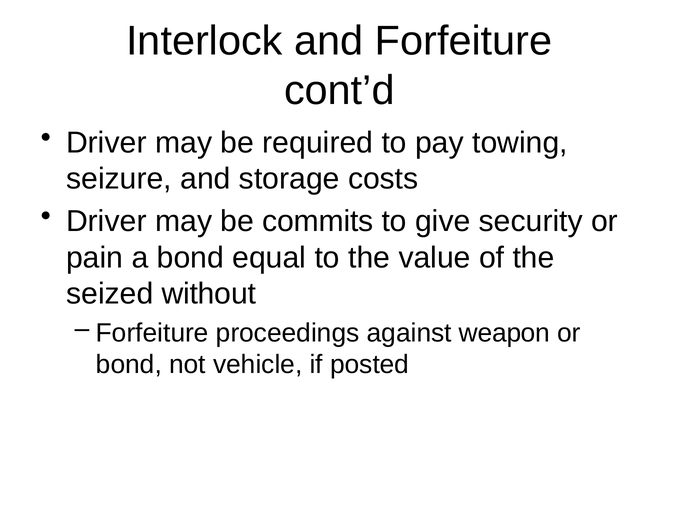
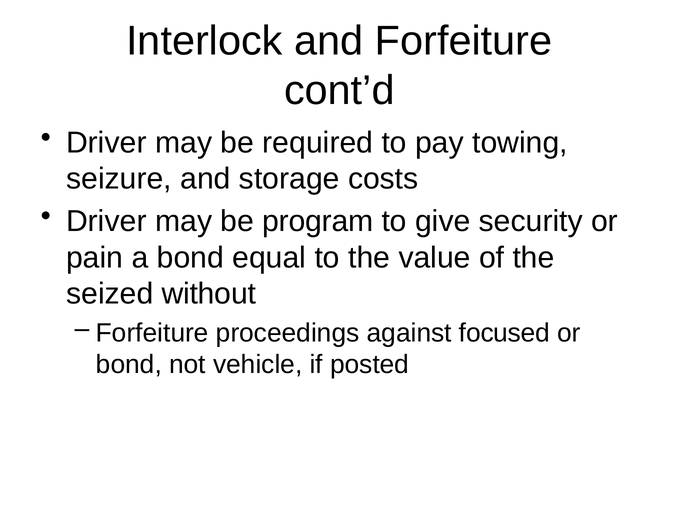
commits: commits -> program
weapon: weapon -> focused
